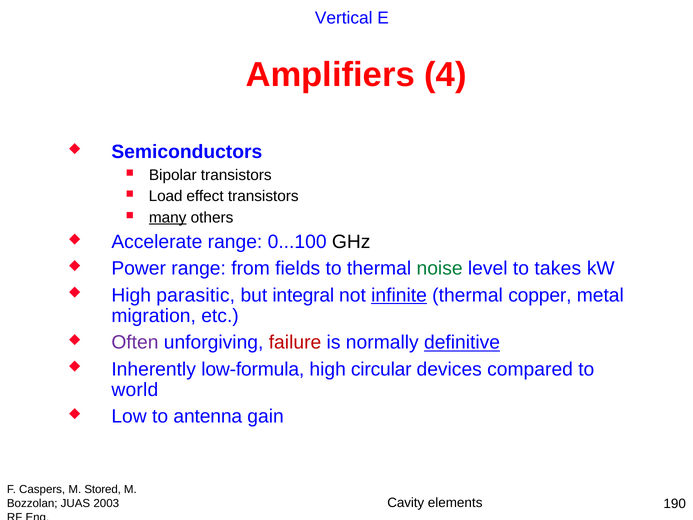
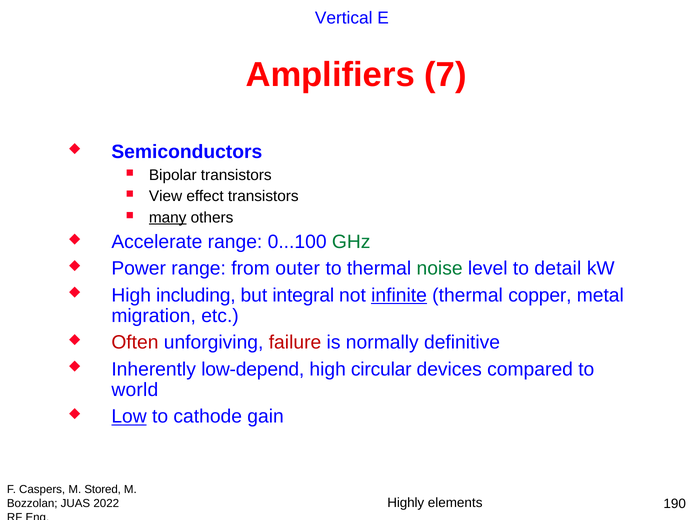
4: 4 -> 7
Load: Load -> View
GHz colour: black -> green
fields: fields -> outer
takes: takes -> detail
parasitic: parasitic -> including
Often colour: purple -> red
definitive underline: present -> none
low-formula: low-formula -> low-depend
Low underline: none -> present
antenna: antenna -> cathode
Cavity: Cavity -> Highly
2003: 2003 -> 2022
